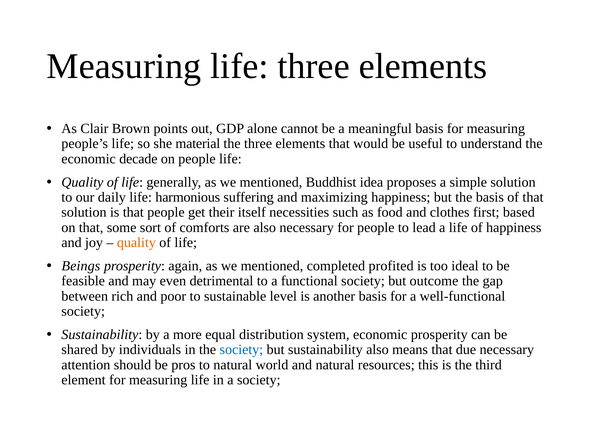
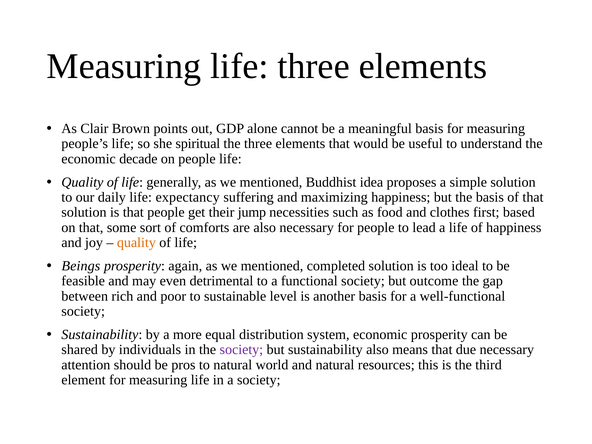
material: material -> spiritual
harmonious: harmonious -> expectancy
itself: itself -> jump
completed profited: profited -> solution
society at (241, 350) colour: blue -> purple
